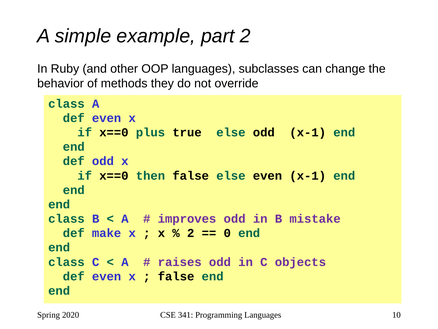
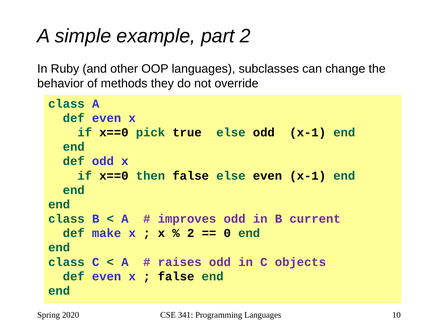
plus: plus -> pick
mistake: mistake -> current
